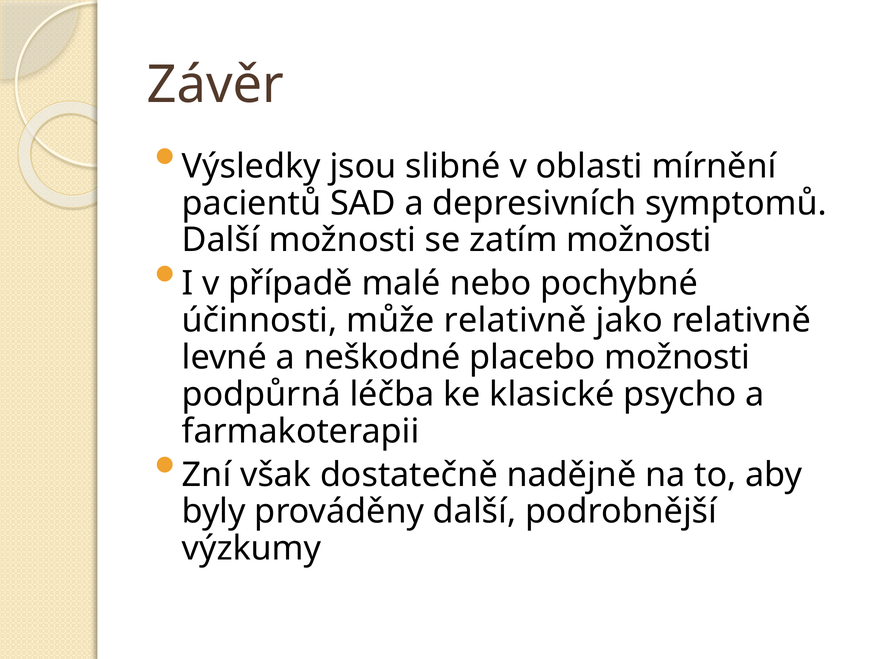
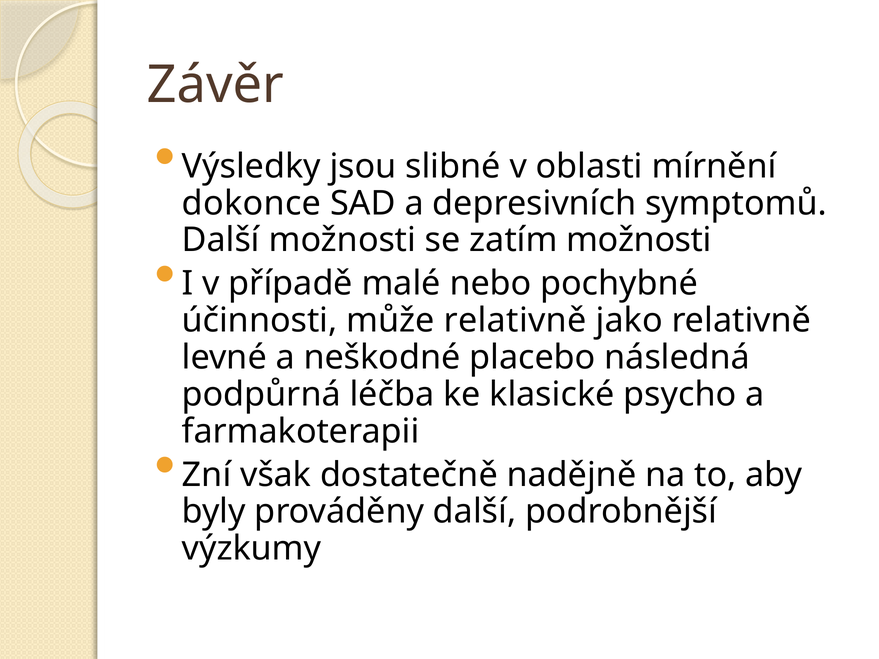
pacientů: pacientů -> dokonce
placebo možnosti: možnosti -> následná
